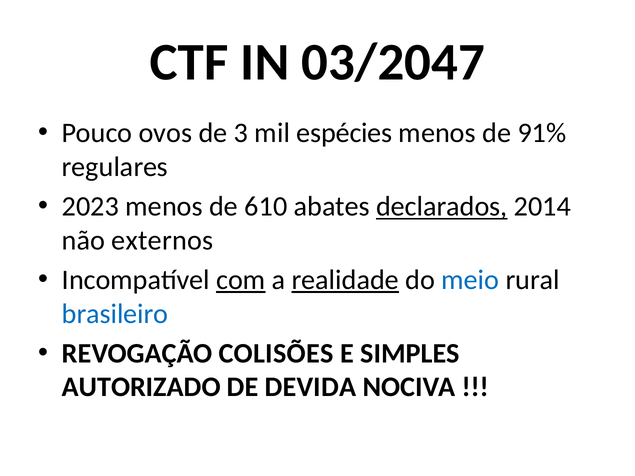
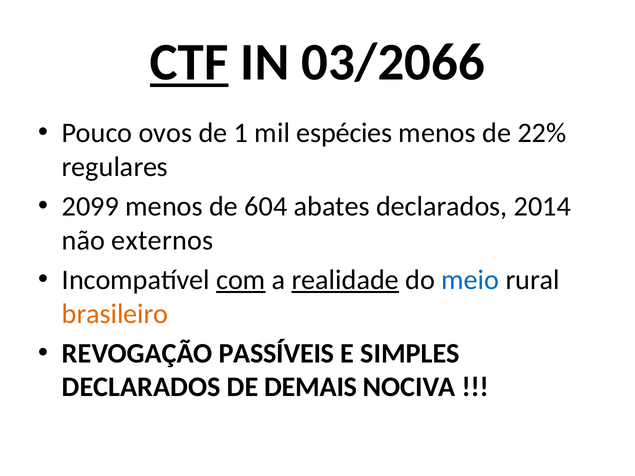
CTF underline: none -> present
03/2047: 03/2047 -> 03/2066
3: 3 -> 1
91%: 91% -> 22%
2023: 2023 -> 2099
610: 610 -> 604
declarados at (442, 207) underline: present -> none
brasileiro colour: blue -> orange
COLISÕES: COLISÕES -> PASSÍVEIS
AUTORIZADO at (141, 387): AUTORIZADO -> DECLARADOS
DEVIDA: DEVIDA -> DEMAIS
